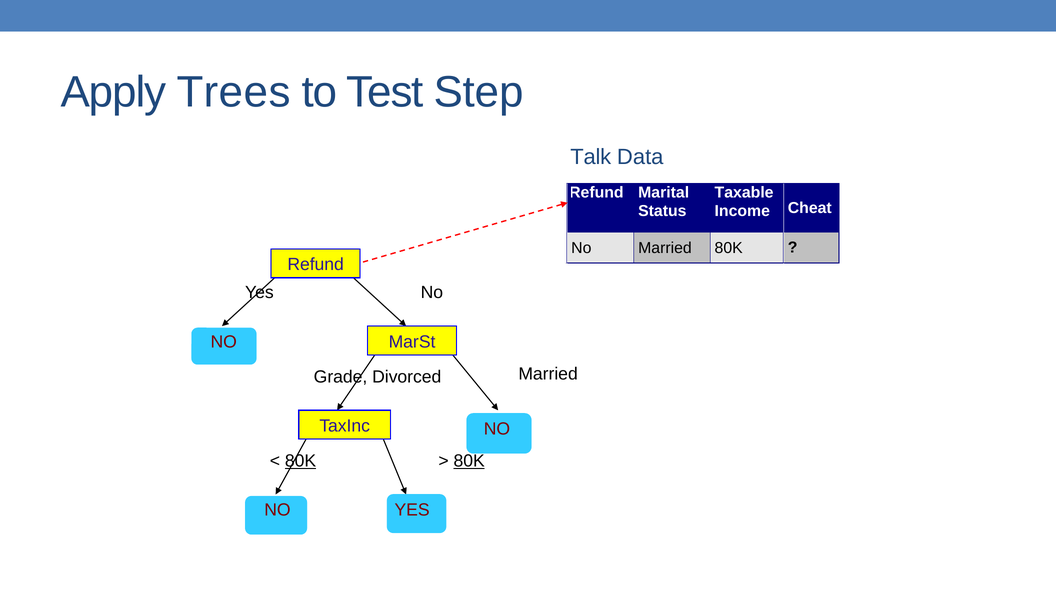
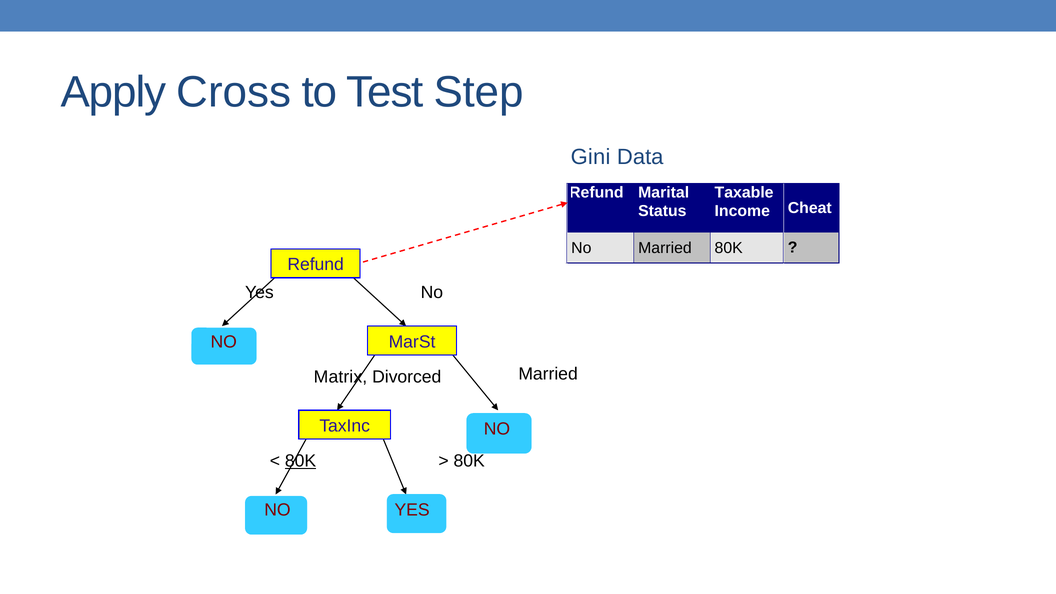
Trees: Trees -> Cross
Talk: Talk -> Gini
Grade: Grade -> Matrix
80K at (469, 461) underline: present -> none
